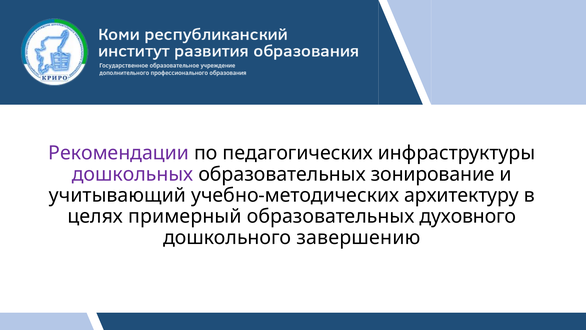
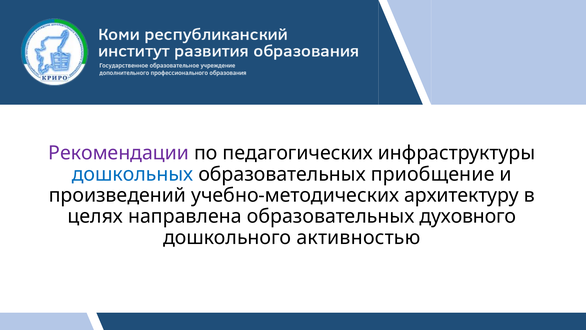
дошкольных colour: purple -> blue
зонирование: зонирование -> приобщение
учитывающий: учитывающий -> произведений
примерный: примерный -> направлена
завершению: завершению -> активностью
